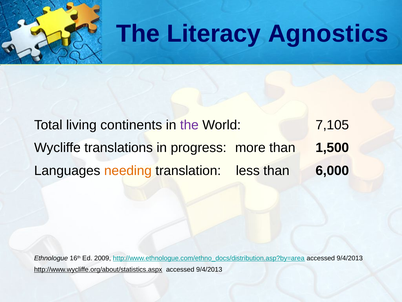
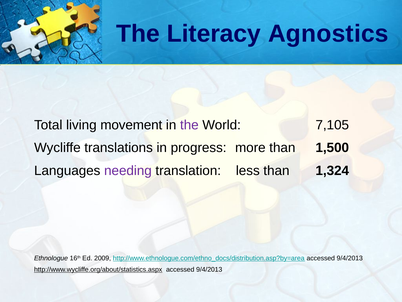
continents: continents -> movement
needing colour: orange -> purple
6,000: 6,000 -> 1,324
